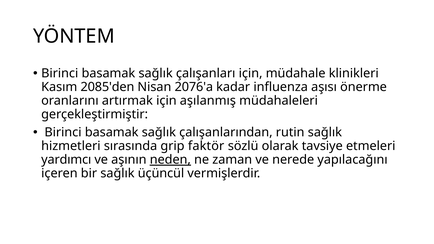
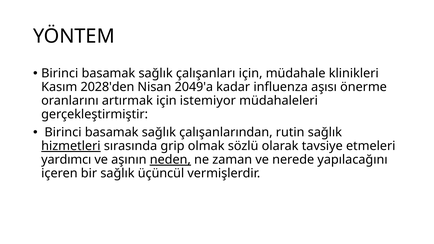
2085'den: 2085'den -> 2028'den
2076'a: 2076'a -> 2049'a
aşılanmış: aşılanmış -> istemiyor
hizmetleri underline: none -> present
faktör: faktör -> olmak
